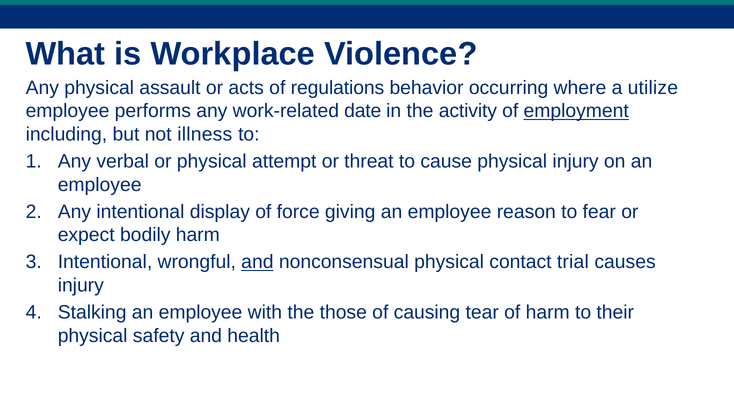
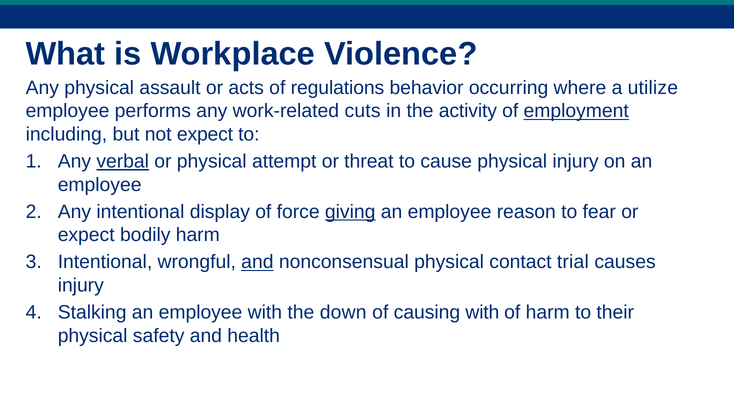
date: date -> cuts
not illness: illness -> expect
verbal underline: none -> present
giving underline: none -> present
those: those -> down
causing tear: tear -> with
